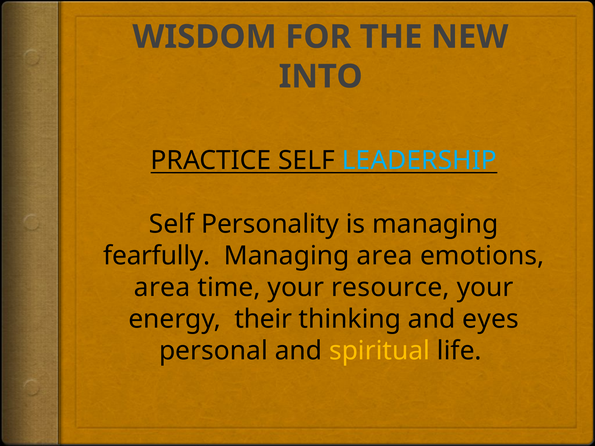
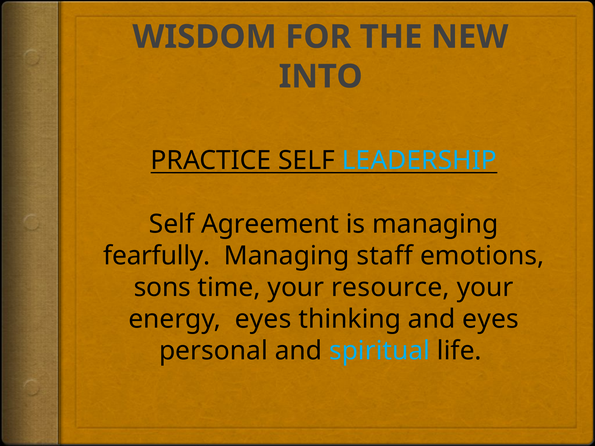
Personality: Personality -> Agreement
Managing area: area -> staff
area at (162, 288): area -> sons
energy their: their -> eyes
spiritual colour: yellow -> light blue
